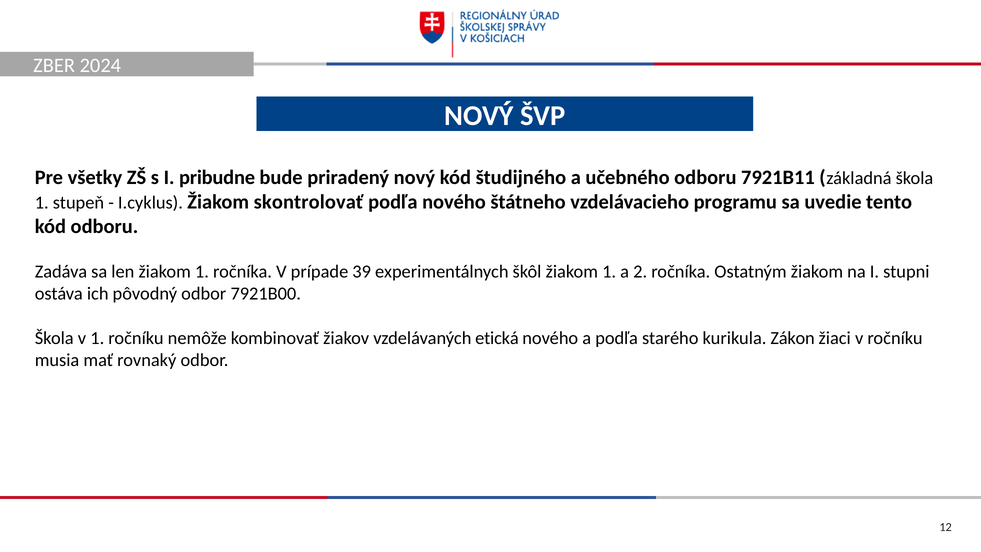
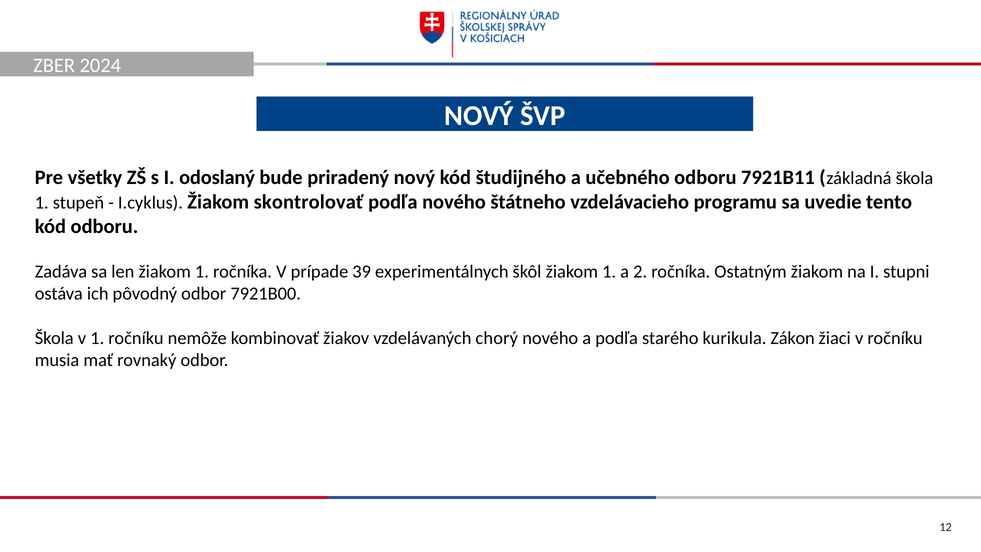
pribudne: pribudne -> odoslaný
etická: etická -> chorý
